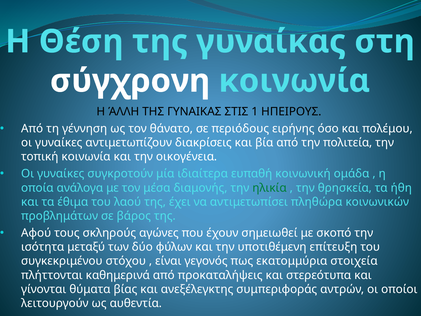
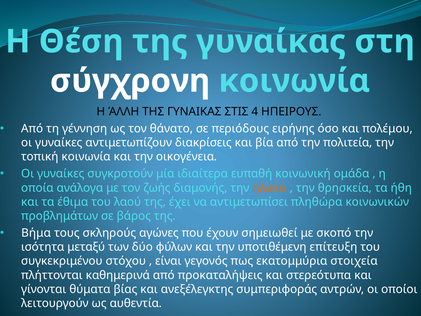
1: 1 -> 4
μέσα: μέσα -> ζωής
ηλικία colour: green -> orange
Αφού: Αφού -> Βήμα
